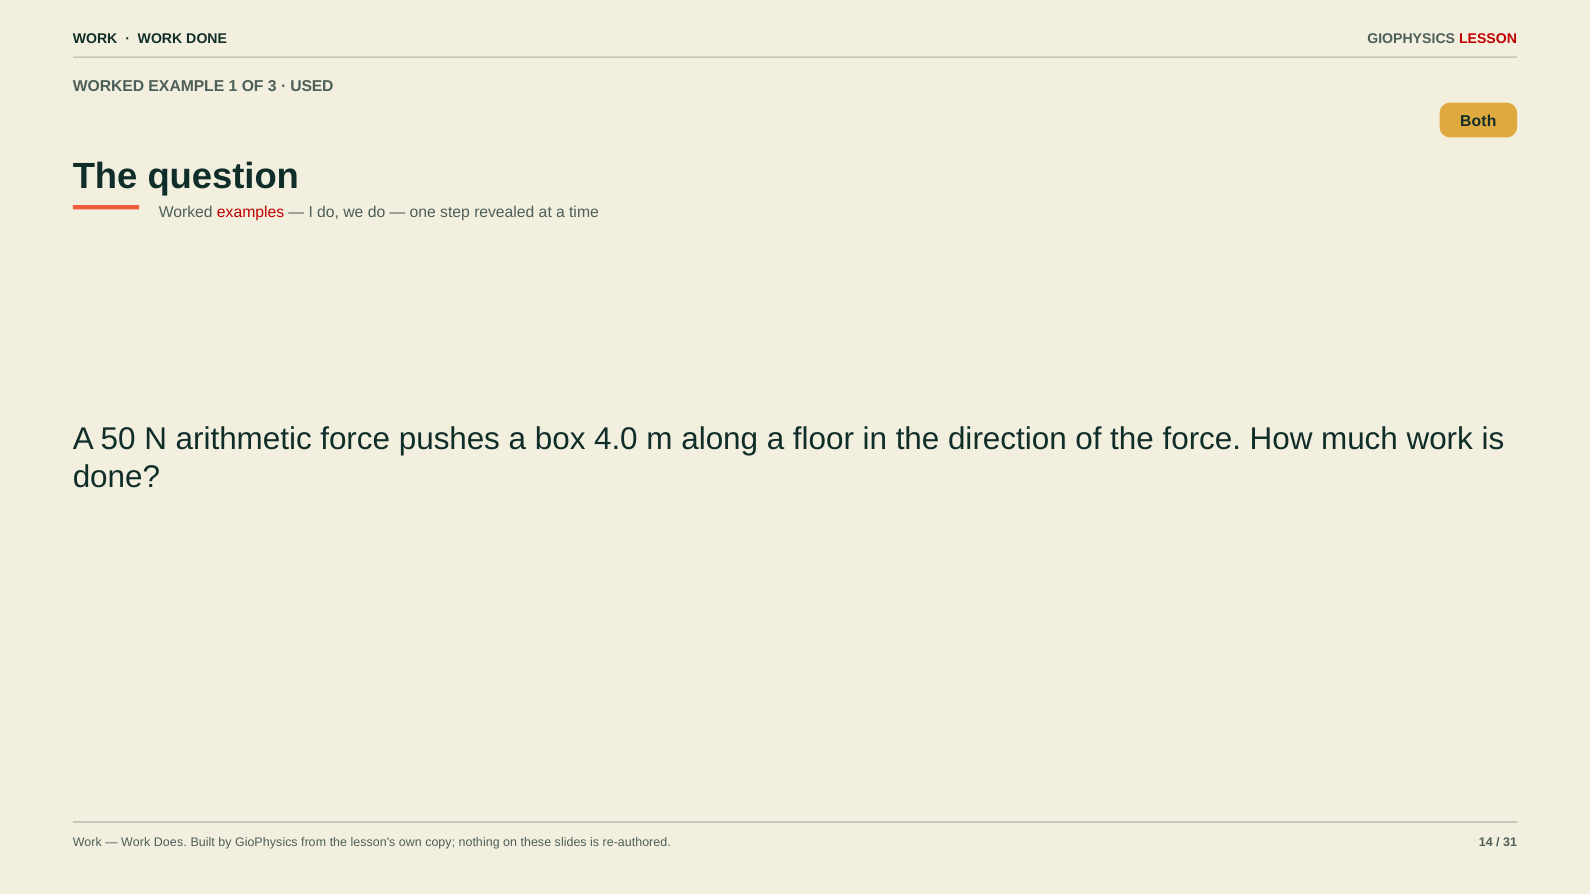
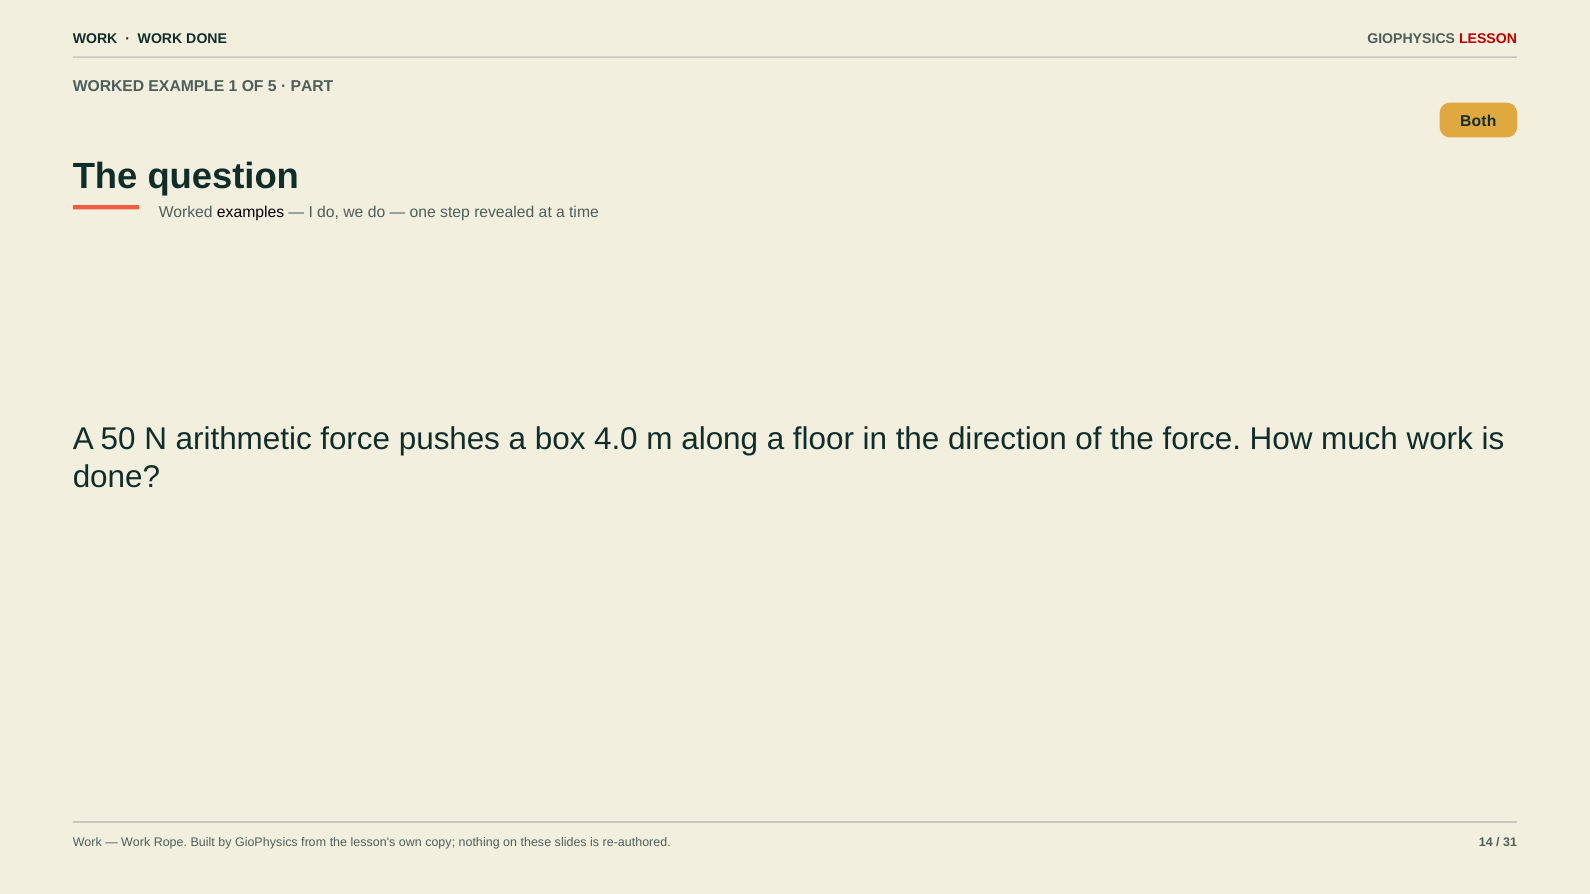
3: 3 -> 5
USED: USED -> PART
examples colour: red -> black
Does: Does -> Rope
